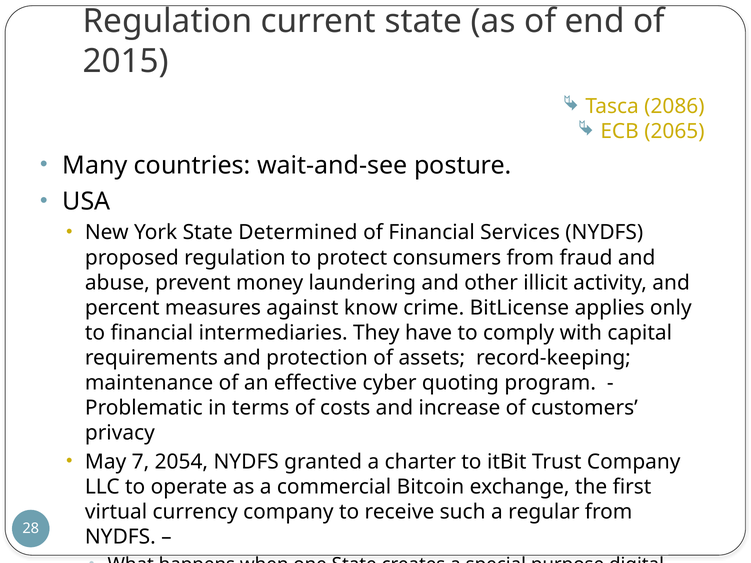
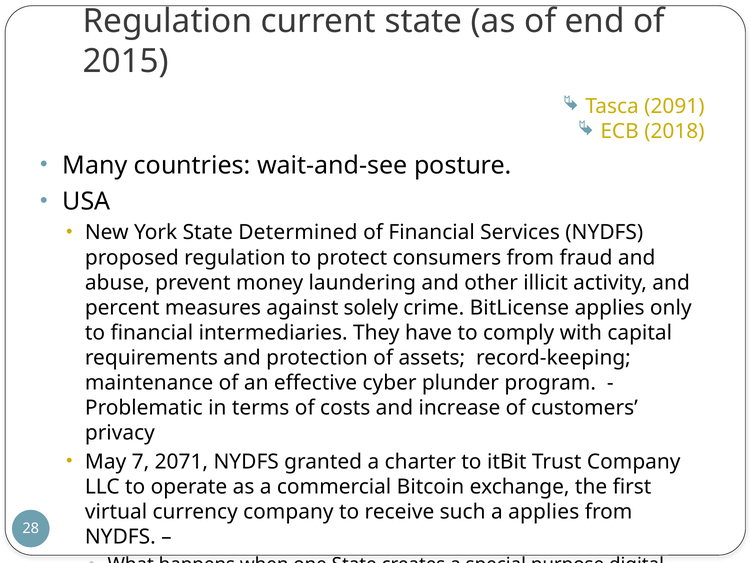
2086: 2086 -> 2091
2065: 2065 -> 2018
know: know -> solely
quoting: quoting -> plunder
2054: 2054 -> 2071
a regular: regular -> applies
